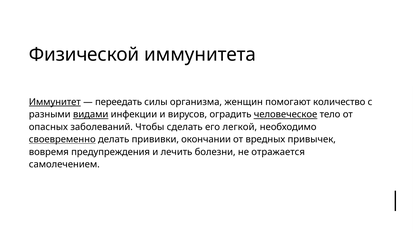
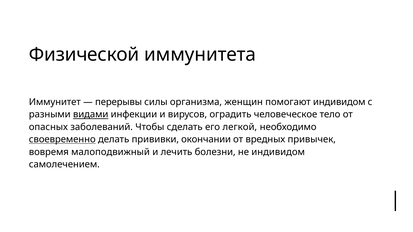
Иммунитет underline: present -> none
переедать: переедать -> перерывы
помогают количество: количество -> индивидом
человеческое underline: present -> none
предупреждения: предупреждения -> малоподвижный
не отражается: отражается -> индивидом
